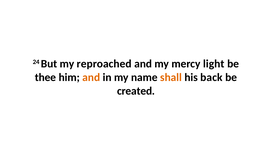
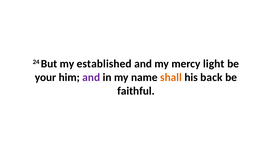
reproached: reproached -> established
thee: thee -> your
and at (91, 77) colour: orange -> purple
created: created -> faithful
